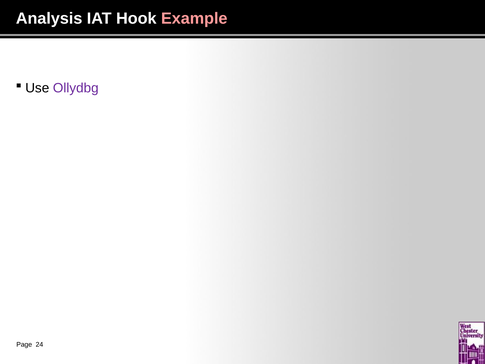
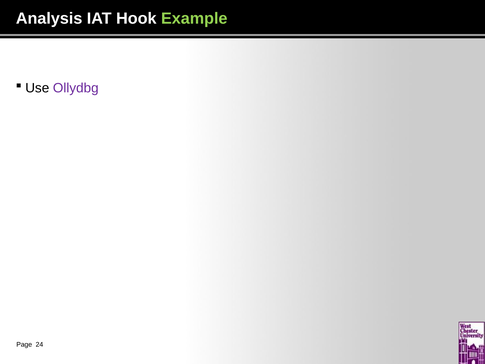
Example colour: pink -> light green
